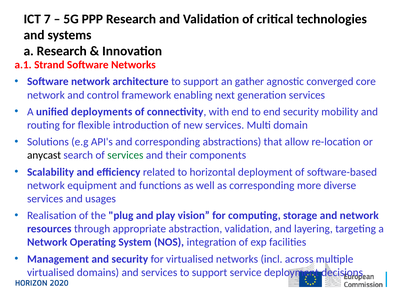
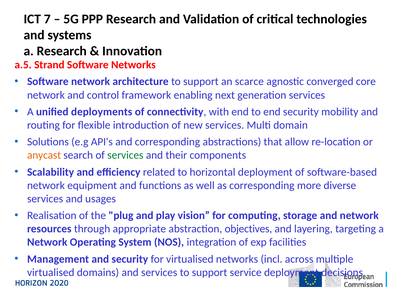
a.1: a.1 -> a.5
gather: gather -> scarce
anycast colour: black -> orange
abstraction validation: validation -> objectives
